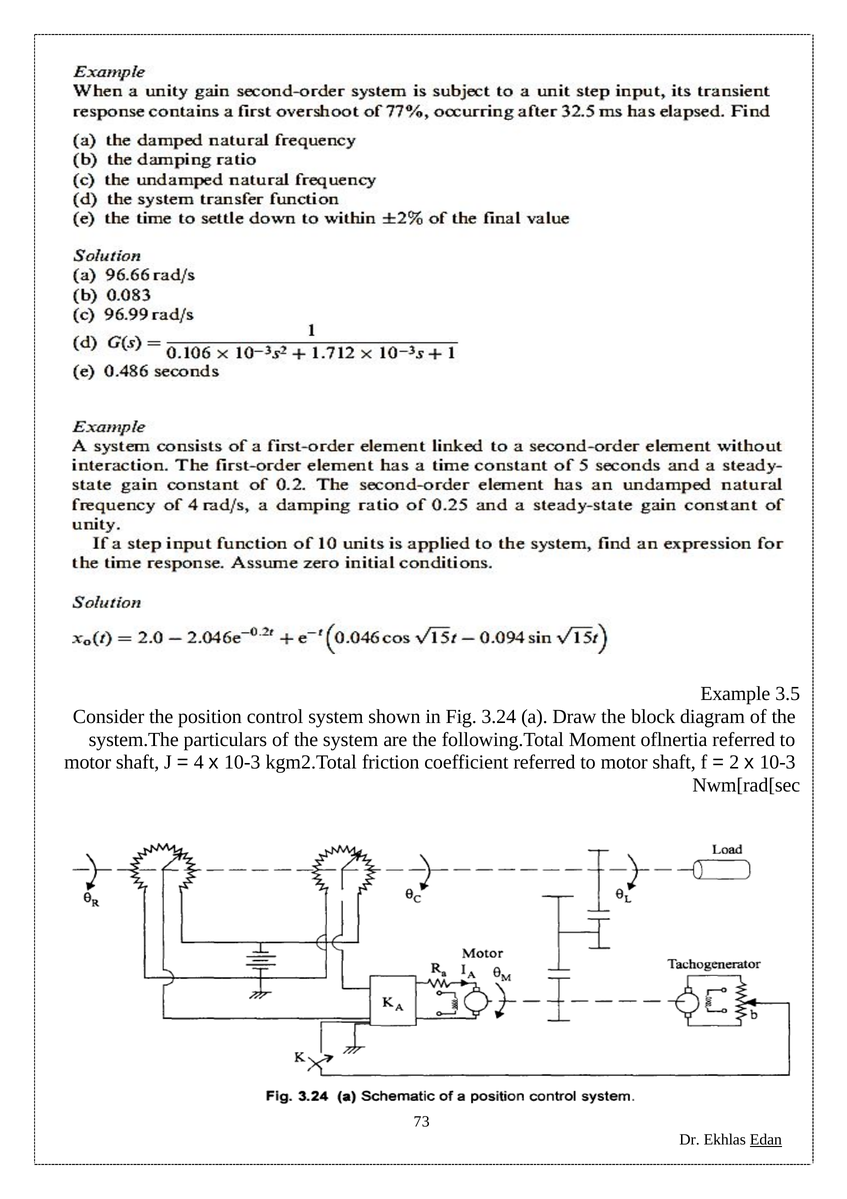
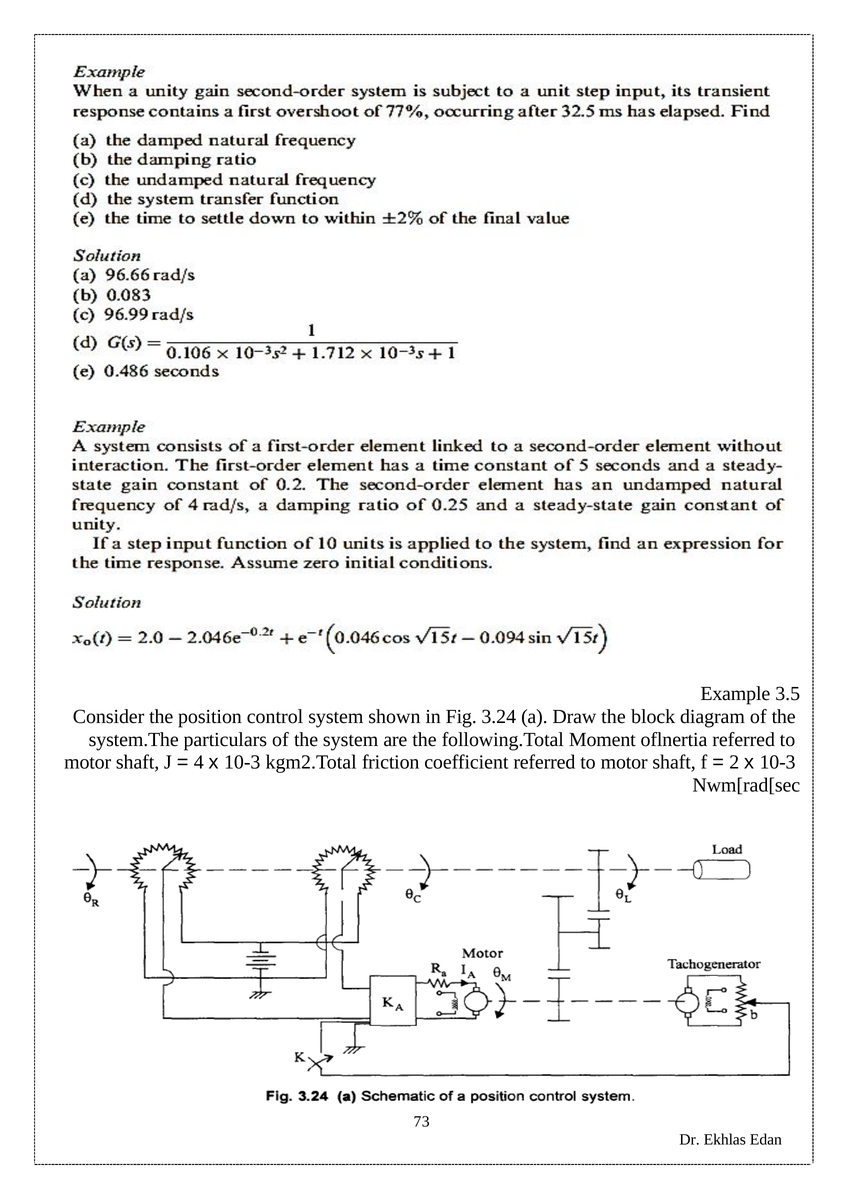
Edan underline: present -> none
